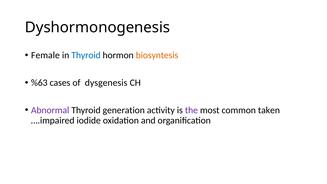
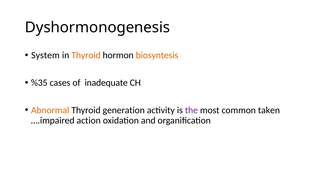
Female: Female -> System
Thyroid at (86, 55) colour: blue -> orange
%63: %63 -> %35
dysgenesis: dysgenesis -> inadequate
Abnormal colour: purple -> orange
iodide: iodide -> action
